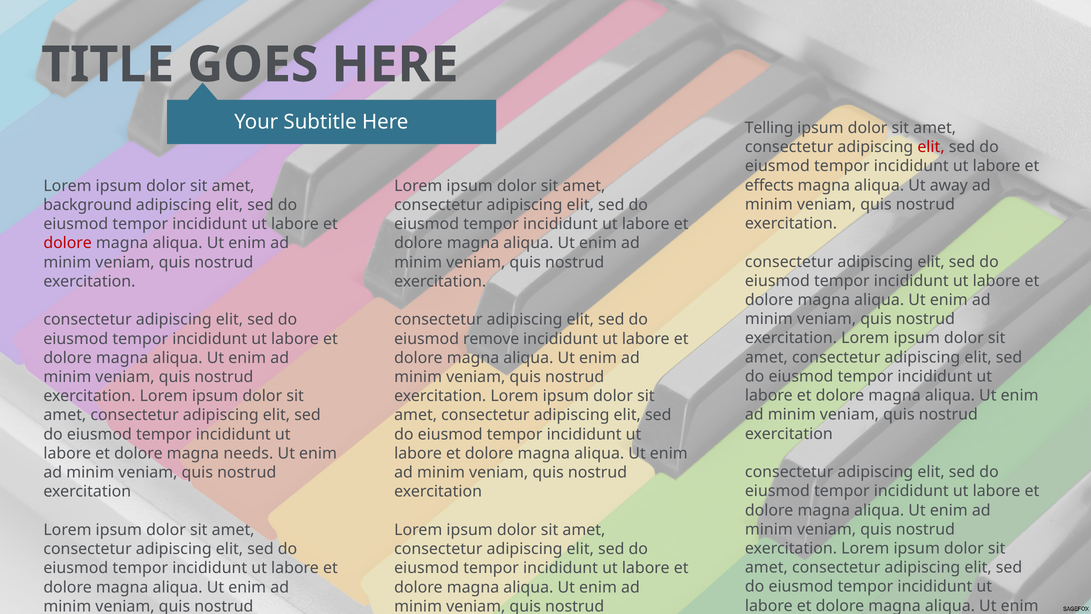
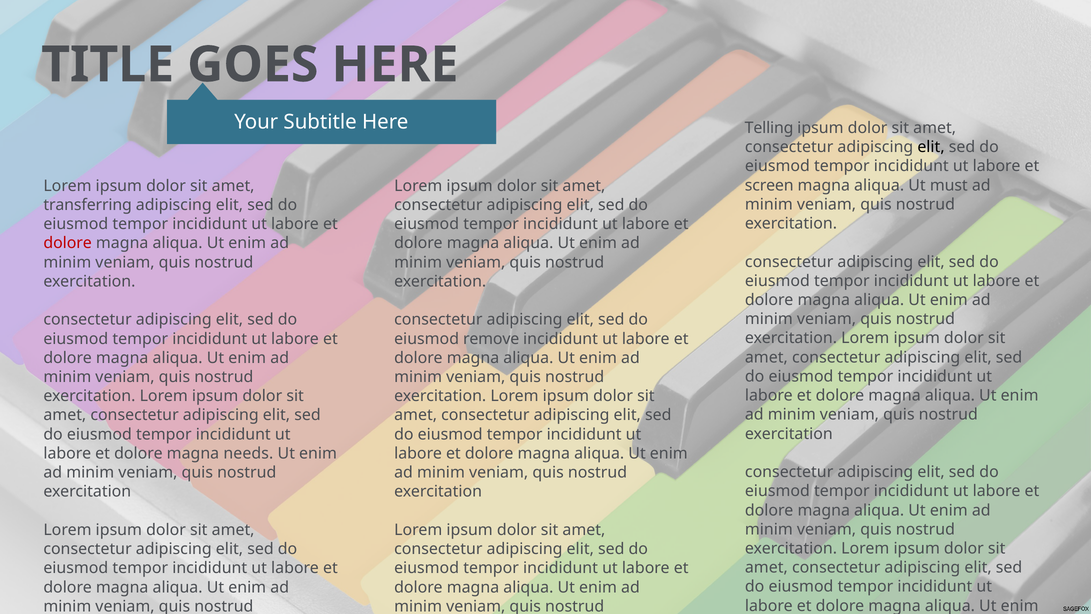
elit at (931, 147) colour: red -> black
effects: effects -> screen
away: away -> must
background: background -> transferring
